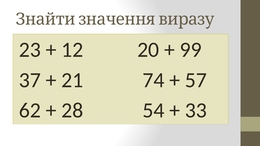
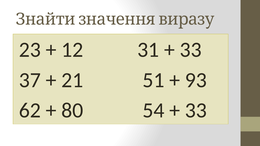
20: 20 -> 31
99 at (191, 50): 99 -> 33
74: 74 -> 51
57: 57 -> 93
28: 28 -> 80
